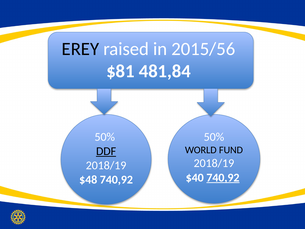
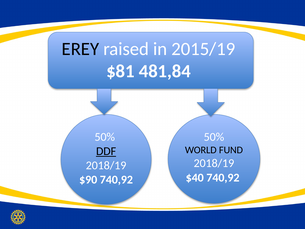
2015/56: 2015/56 -> 2015/19
740,92 at (223, 177) underline: present -> none
$48: $48 -> $90
